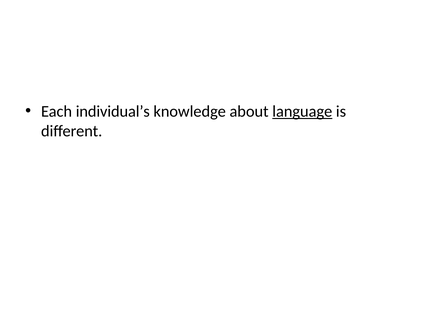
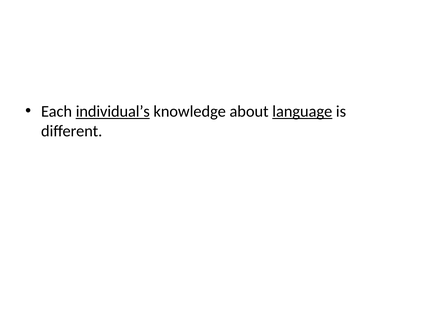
individual’s underline: none -> present
